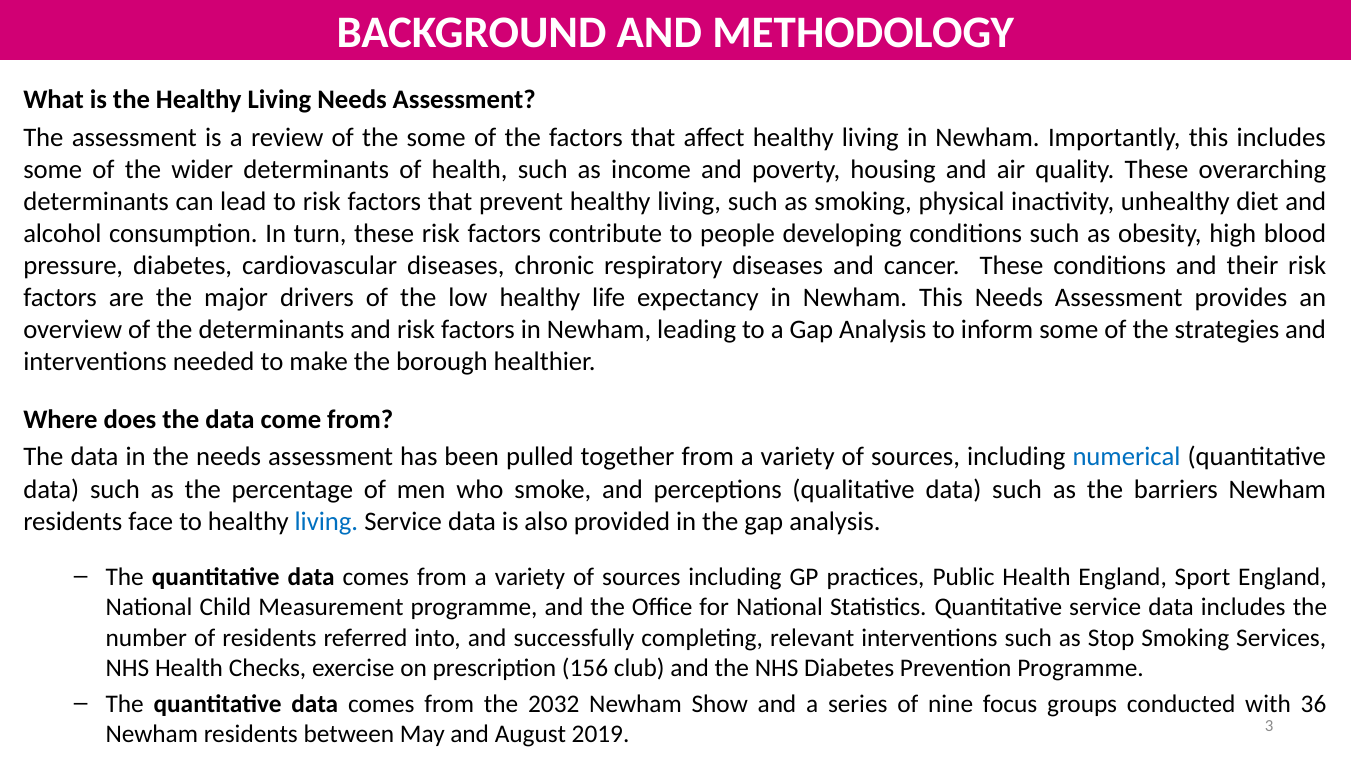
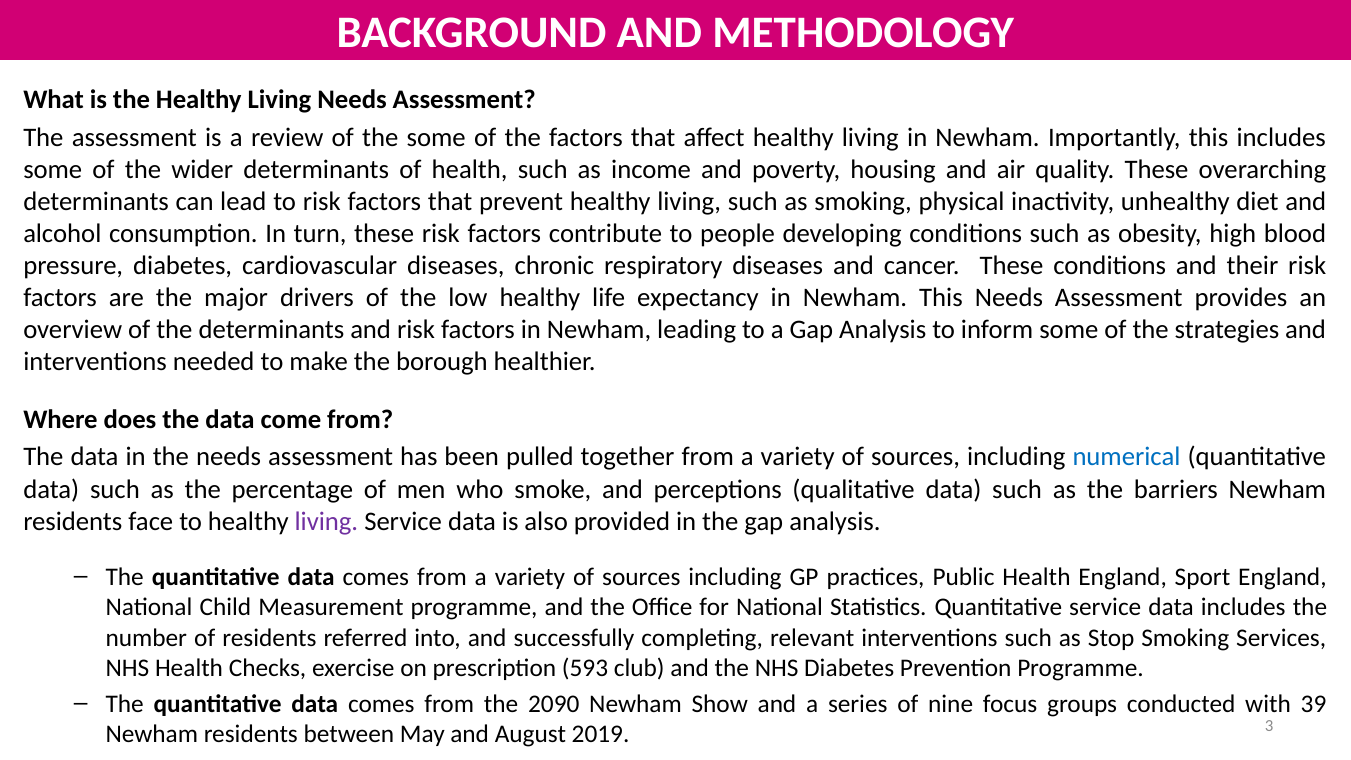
living at (326, 521) colour: blue -> purple
156: 156 -> 593
2032: 2032 -> 2090
36: 36 -> 39
